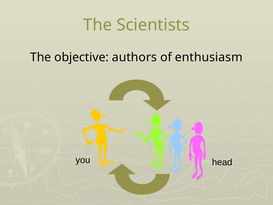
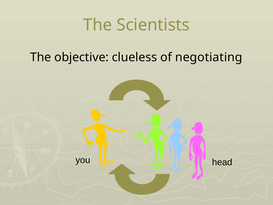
authors: authors -> clueless
enthusiasm: enthusiasm -> negotiating
